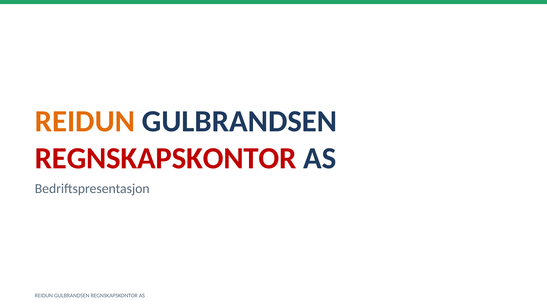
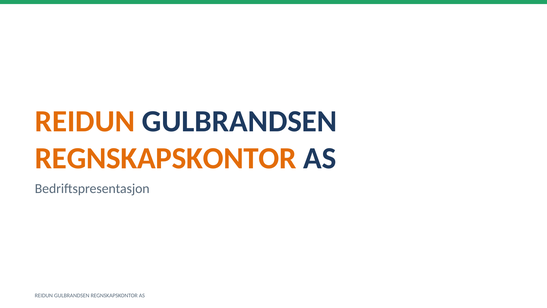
REGNSKAPSKONTOR at (166, 158) colour: red -> orange
